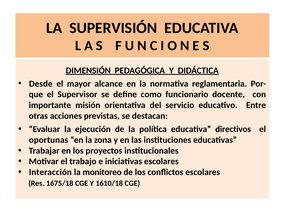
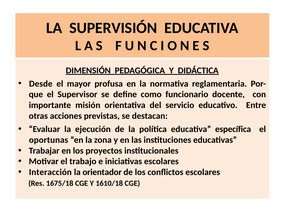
alcance: alcance -> profusa
directivos: directivos -> específica
monitoreo: monitoreo -> orientador
